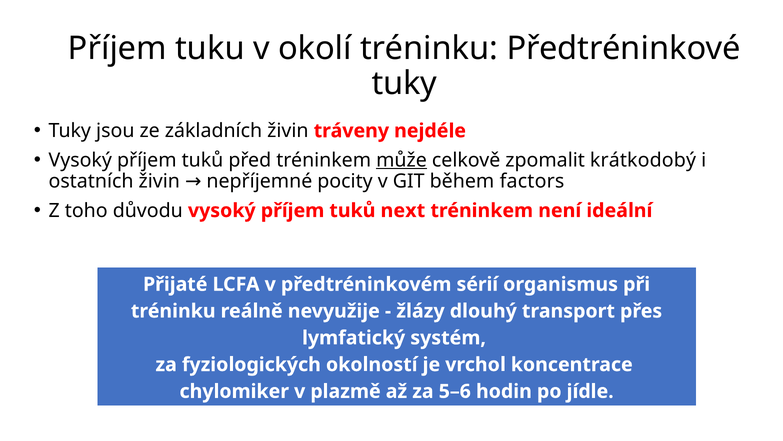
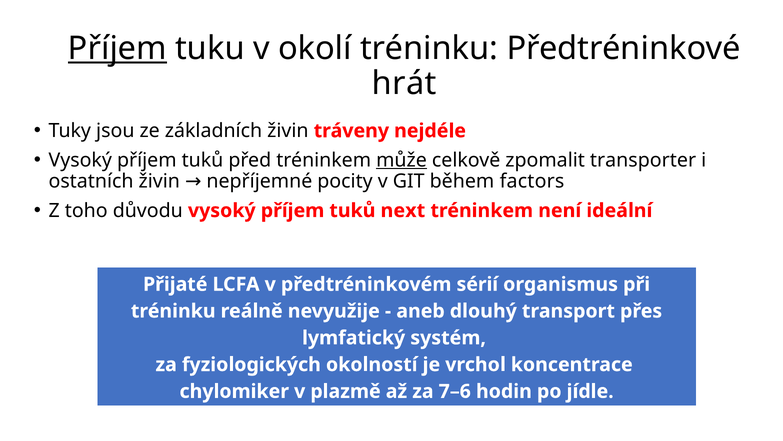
Příjem at (117, 48) underline: none -> present
tuky at (404, 83): tuky -> hrát
krátkodobý: krátkodobý -> transporter
žlázy: žlázy -> aneb
5–6: 5–6 -> 7–6
